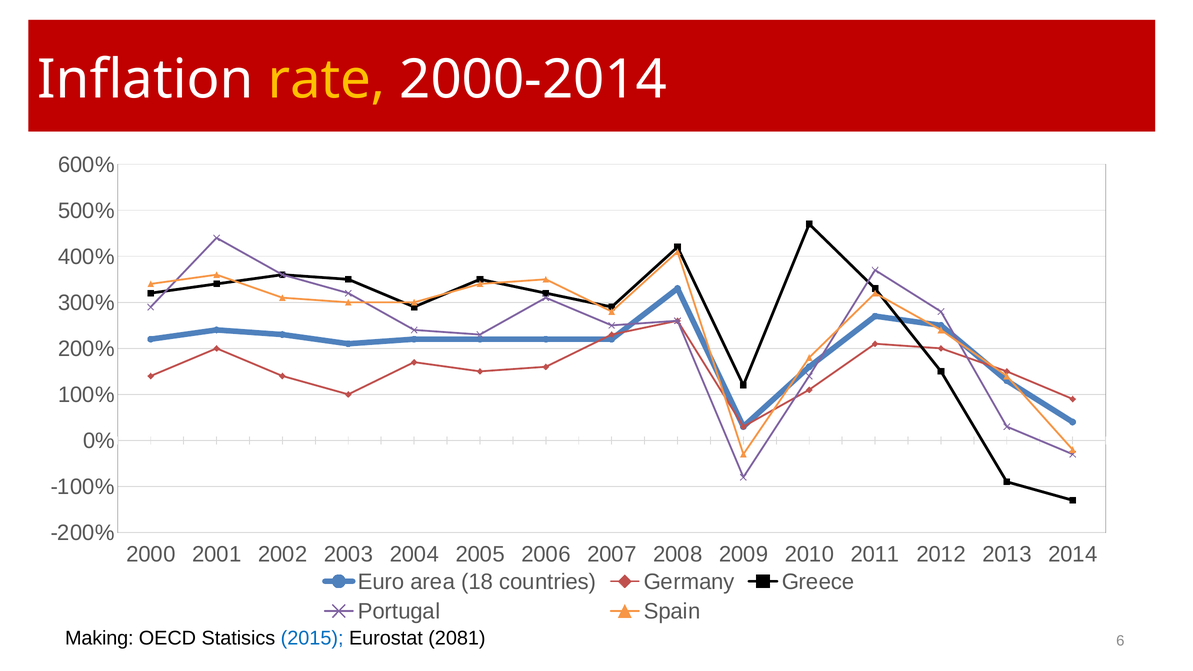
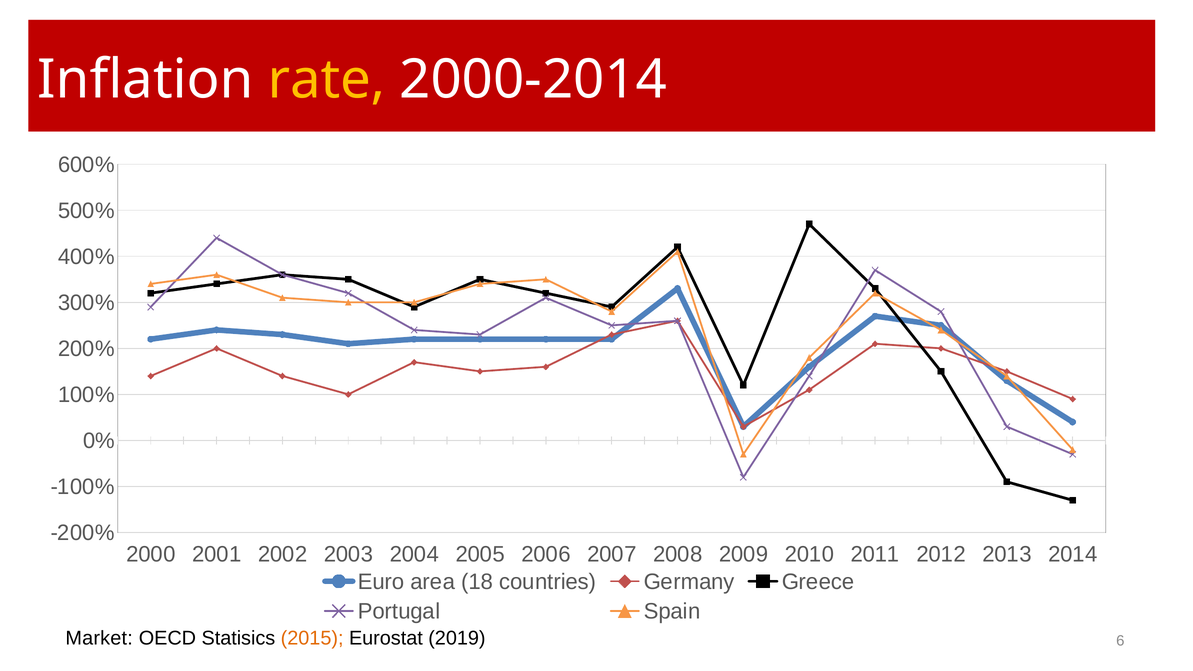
Making: Making -> Market
2015 colour: blue -> orange
2081: 2081 -> 2019
